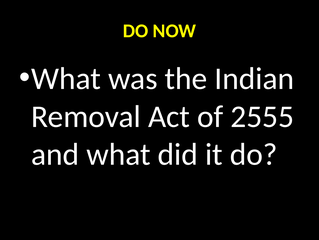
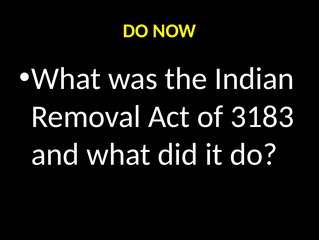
2555: 2555 -> 3183
